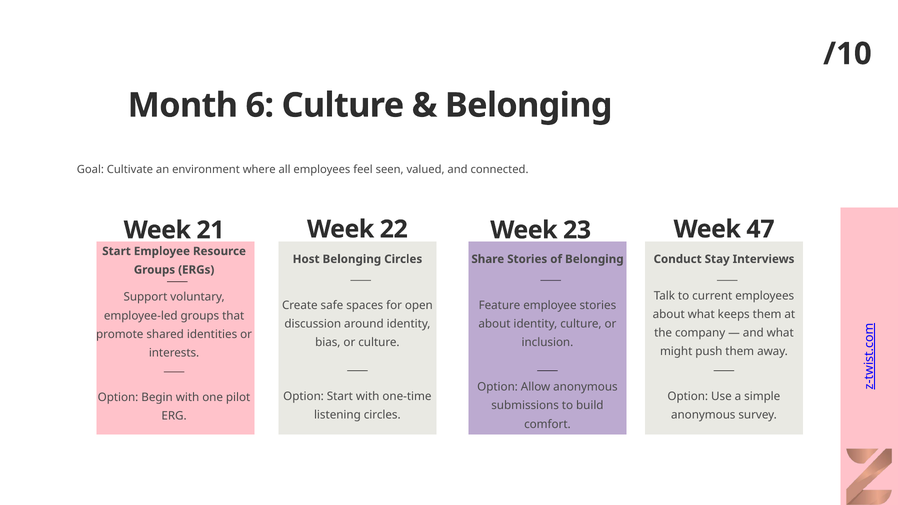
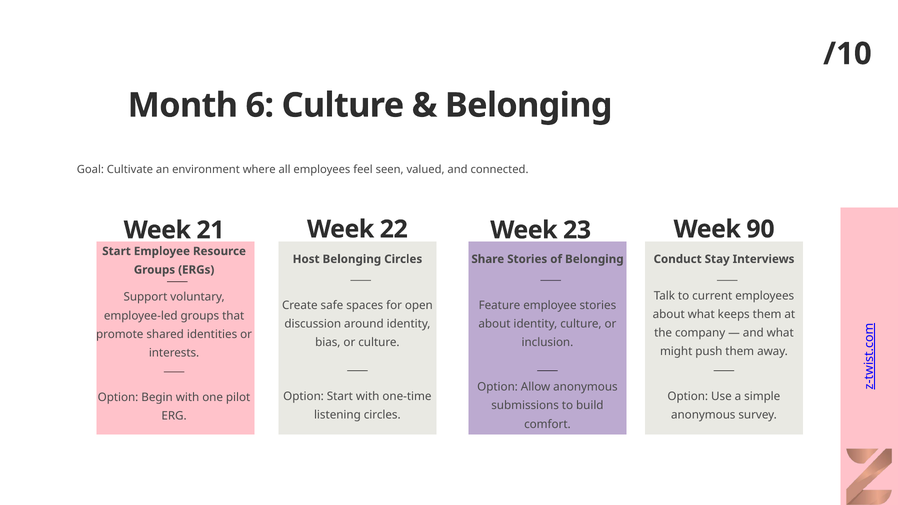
47: 47 -> 90
